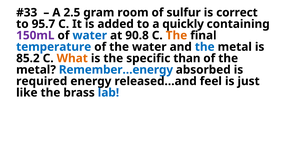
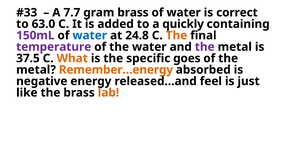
2.5: 2.5 -> 7.7
gram room: room -> brass
sulfur at (184, 13): sulfur -> water
95.7: 95.7 -> 63.0
90.8: 90.8 -> 24.8
temperature colour: blue -> purple
the at (205, 47) colour: blue -> purple
85.2: 85.2 -> 37.5
than: than -> goes
Remember…energy colour: blue -> orange
required: required -> negative
lab colour: blue -> orange
